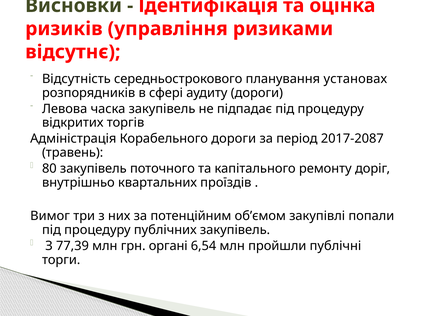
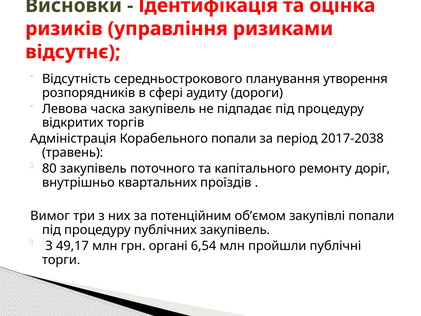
установах: установах -> утворення
Корабельного дороги: дороги -> попали
2017-2087: 2017-2087 -> 2017-2038
77,39: 77,39 -> 49,17
